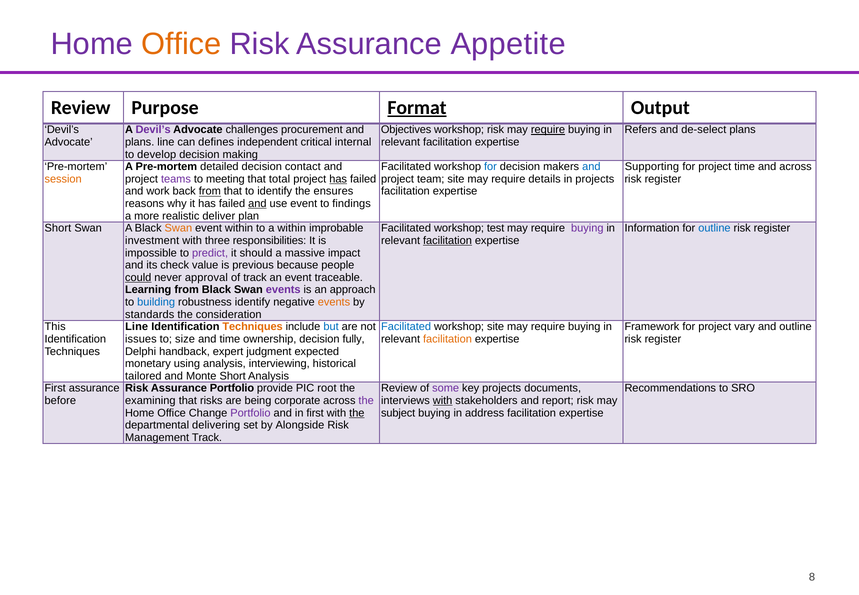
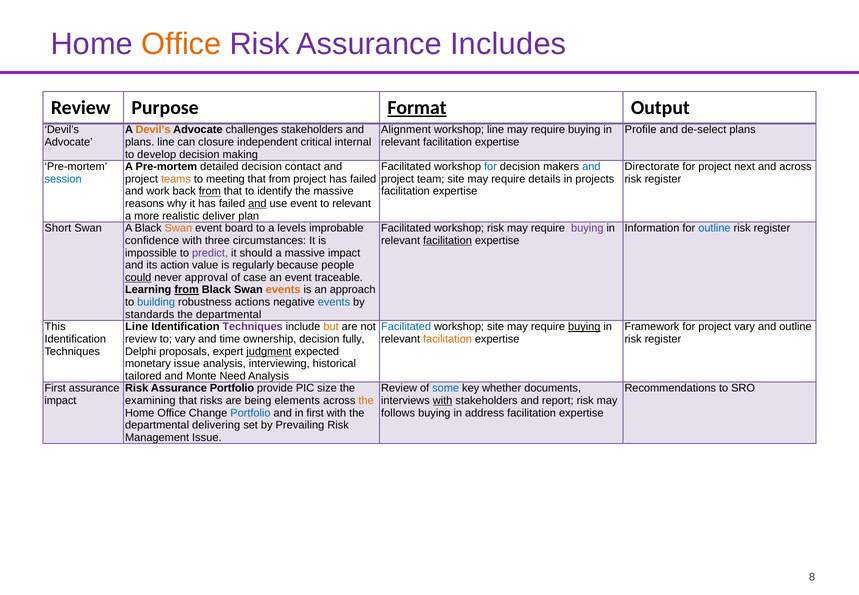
Appetite: Appetite -> Includes
Devil’s at (153, 130) colour: purple -> orange
challenges procurement: procurement -> stakeholders
Objectives: Objectives -> Alignment
workshop risk: risk -> line
require at (548, 130) underline: present -> none
Refers: Refers -> Profile
defines: defines -> closure
Supporting: Supporting -> Directorate
project time: time -> next
session colour: orange -> blue
teams colour: purple -> orange
that total: total -> from
has at (338, 179) underline: present -> none
the ensures: ensures -> massive
to findings: findings -> relevant
event within: within -> board
a within: within -> levels
workshop test: test -> risk
investment: investment -> confidence
responsibilities: responsibilities -> circumstances
check: check -> action
previous: previous -> regularly
of track: track -> case
from at (187, 290) underline: none -> present
events at (283, 290) colour: purple -> orange
robustness identify: identify -> actions
events at (334, 302) colour: orange -> blue
consideration at (229, 314): consideration -> departmental
Techniques at (253, 327) colour: orange -> purple
but colour: blue -> orange
buying at (584, 327) underline: none -> present
issues at (141, 339): issues -> review
to size: size -> vary
handback: handback -> proposals
judgment underline: none -> present
monetary using: using -> issue
Monte Short: Short -> Need
root: root -> size
some colour: purple -> blue
key projects: projects -> whether
before at (60, 400): before -> impact
corporate: corporate -> elements
the at (366, 400) colour: purple -> orange
Portfolio at (250, 413) colour: purple -> blue
the at (357, 413) underline: present -> none
subject: subject -> follows
Alongside: Alongside -> Prevailing
Management Track: Track -> Issue
